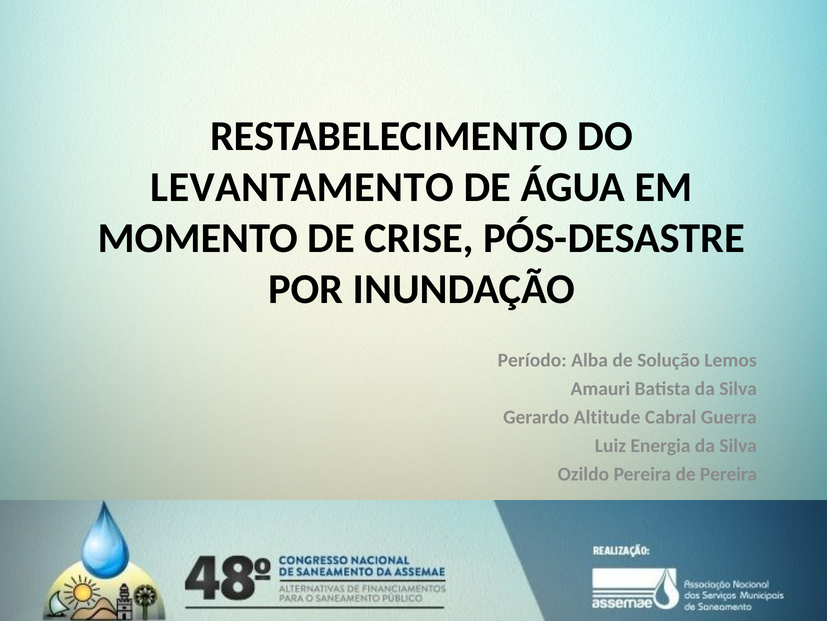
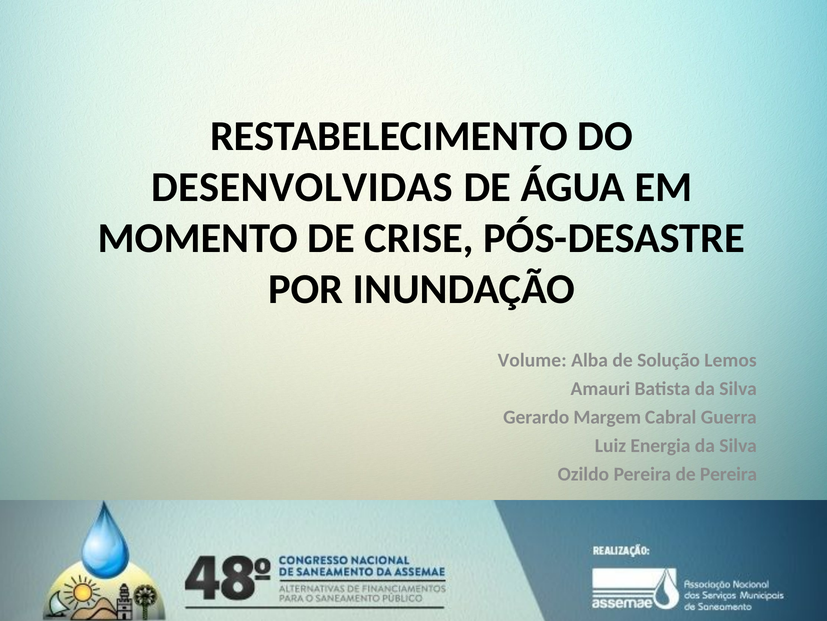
LEVANTAMENTO: LEVANTAMENTO -> DESENVOLVIDAS
Período: Período -> Volume
Altitude: Altitude -> Margem
